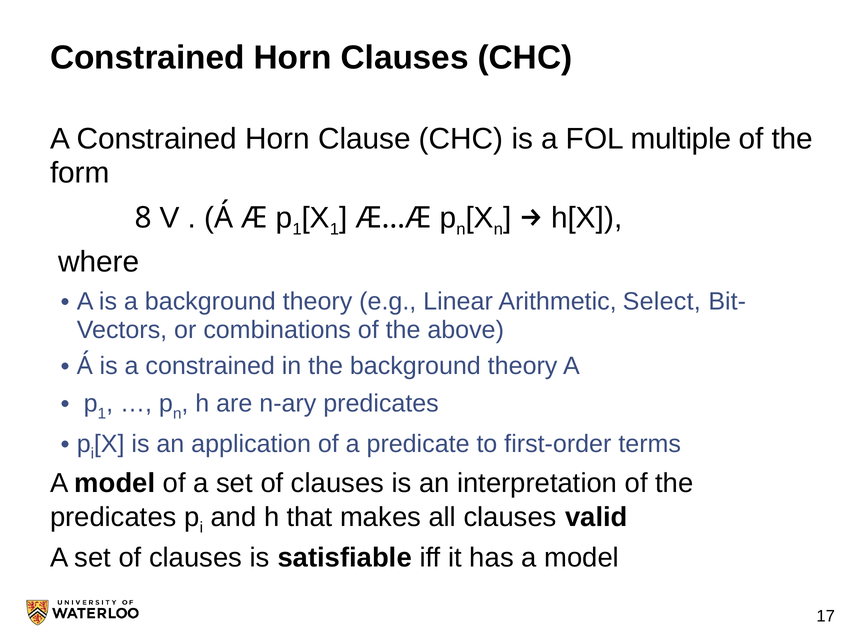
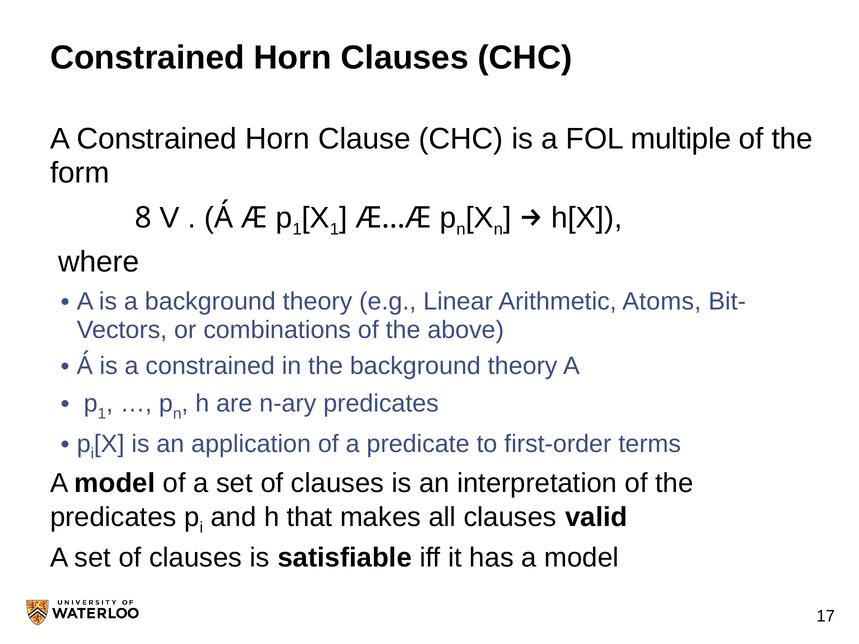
Select: Select -> Atoms
